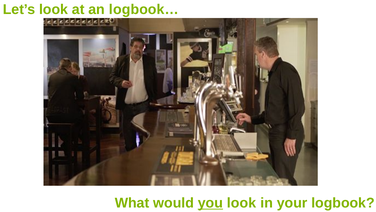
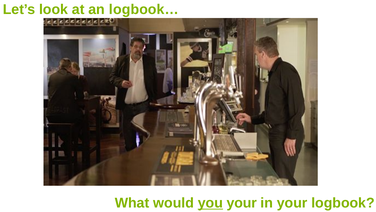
you look: look -> your
